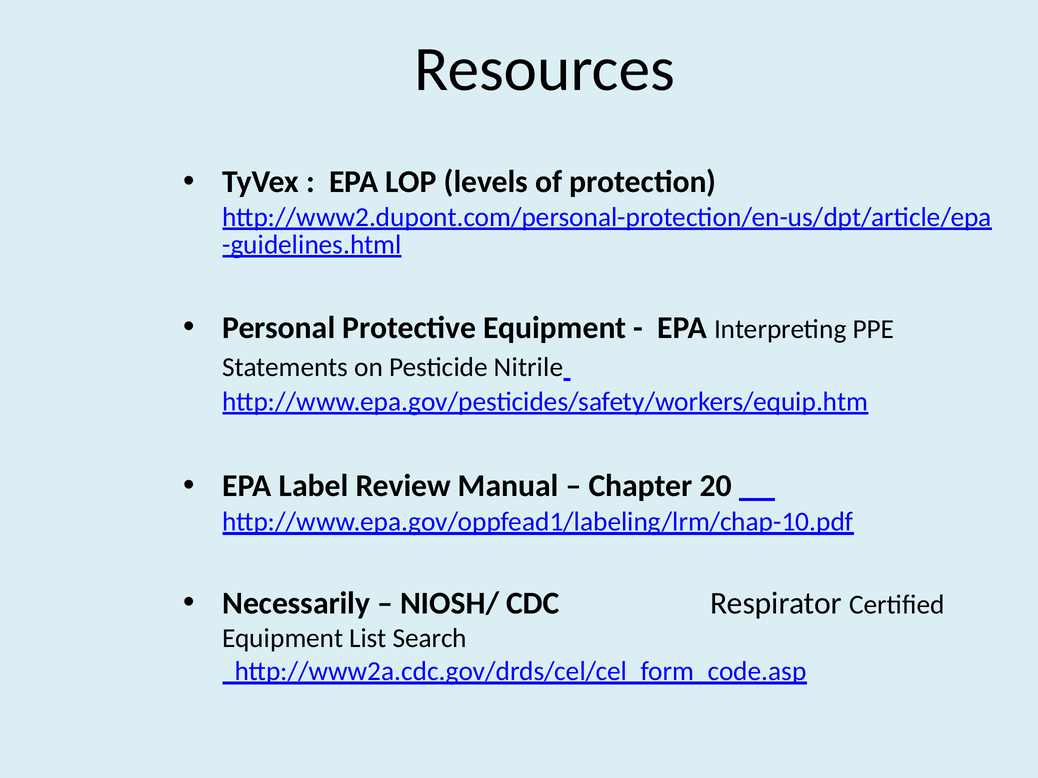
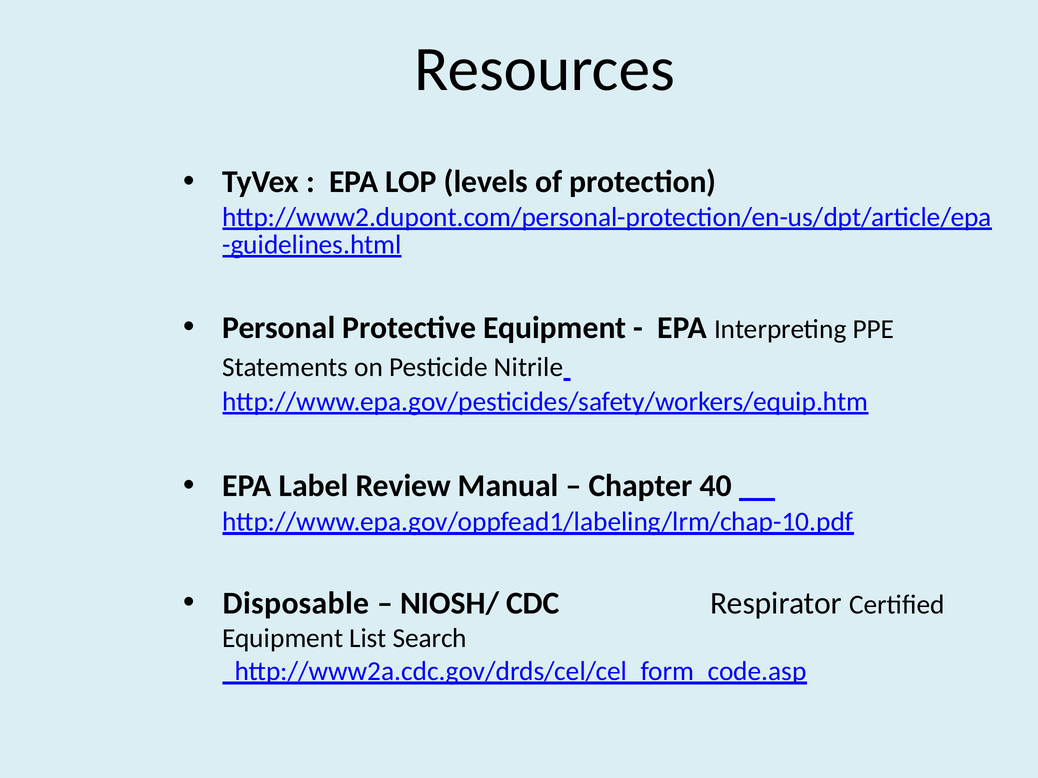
20: 20 -> 40
Necessarily: Necessarily -> Disposable
